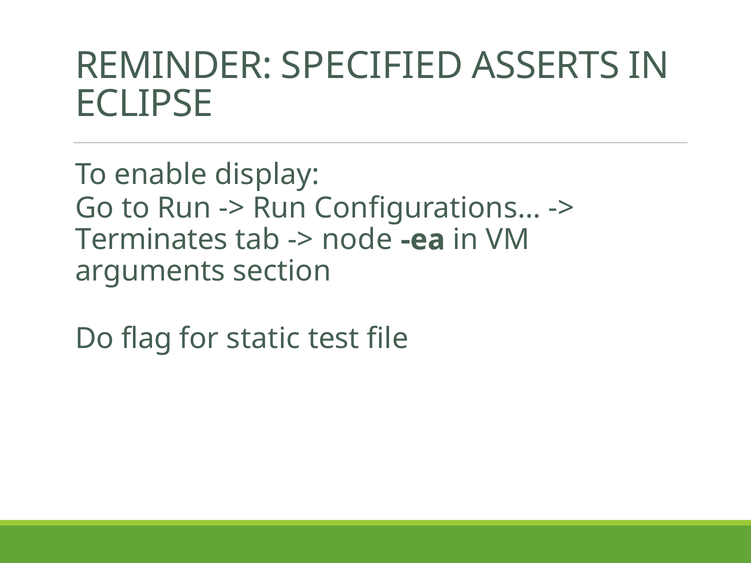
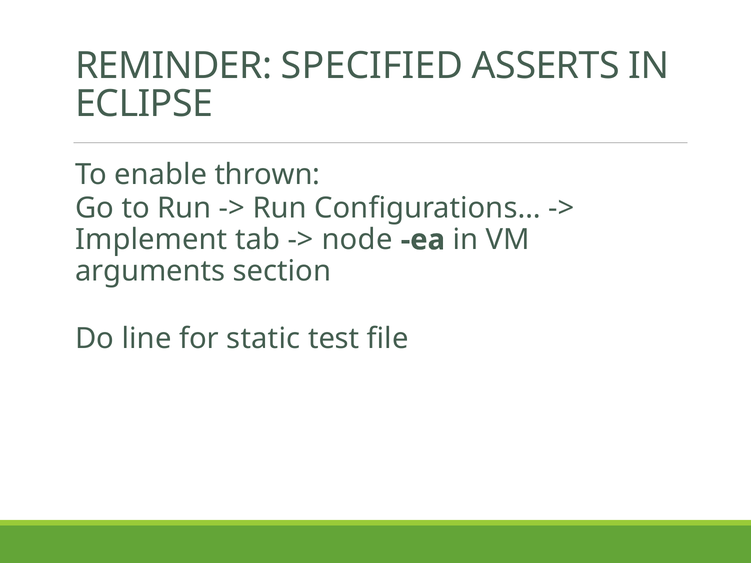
display: display -> thrown
Terminates: Terminates -> Implement
flag: flag -> line
